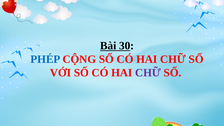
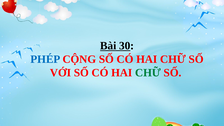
CHỮ at (148, 73) colour: purple -> green
